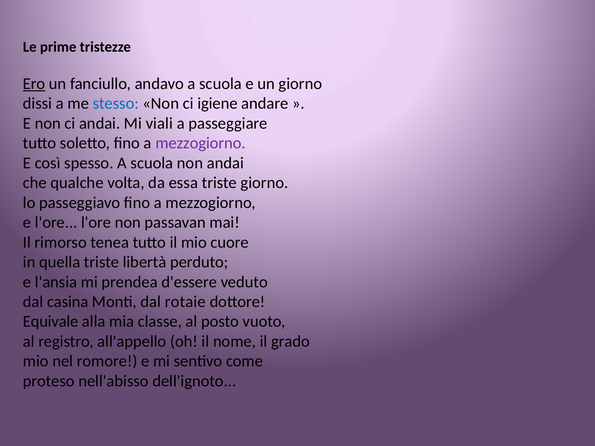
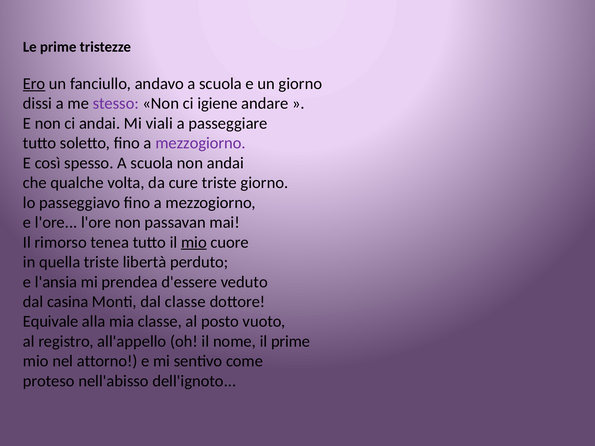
stesso colour: blue -> purple
essa: essa -> cure
mio at (194, 242) underline: none -> present
dal rotaie: rotaie -> classe
il grado: grado -> prime
romore: romore -> attorno
